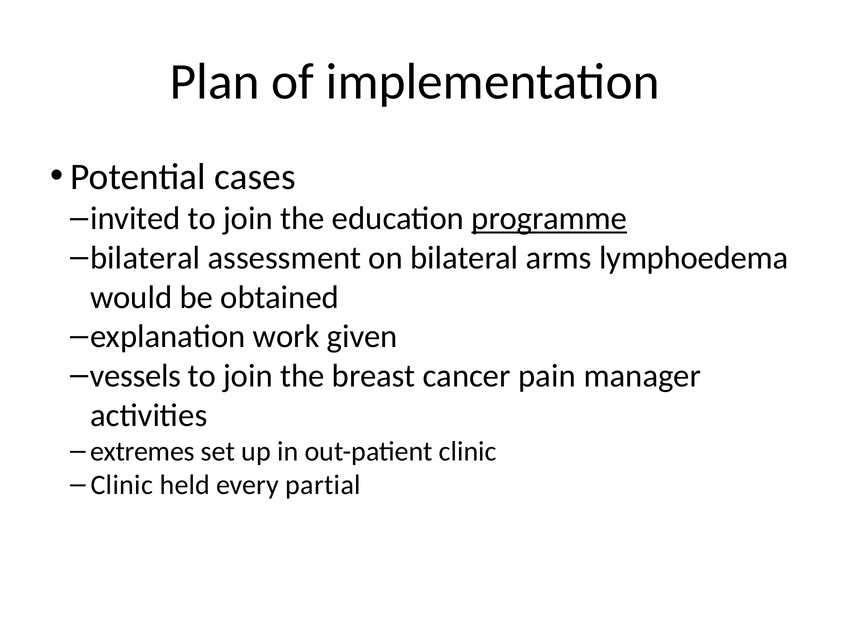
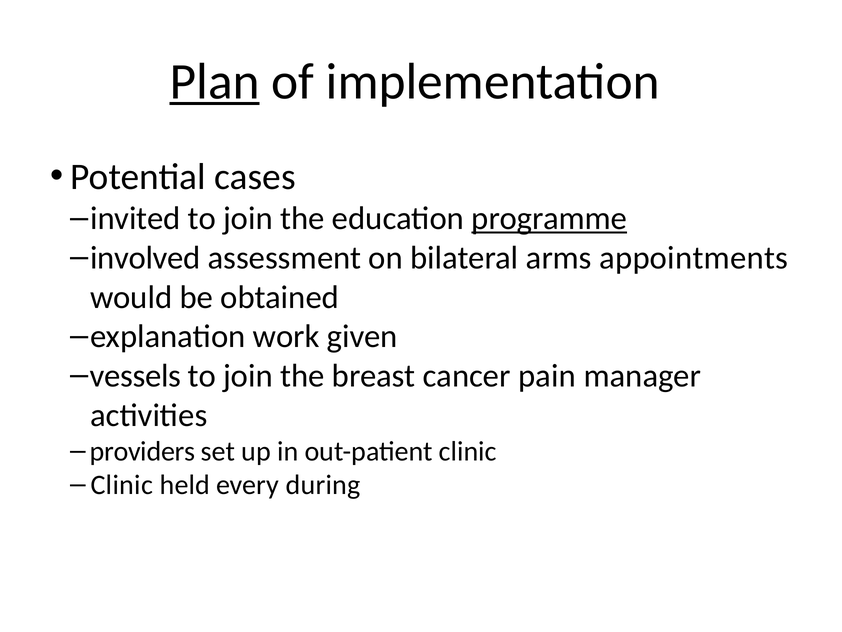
Plan underline: none -> present
bilateral at (145, 258): bilateral -> involved
lymphoedema: lymphoedema -> appointments
extremes: extremes -> providers
partial: partial -> during
